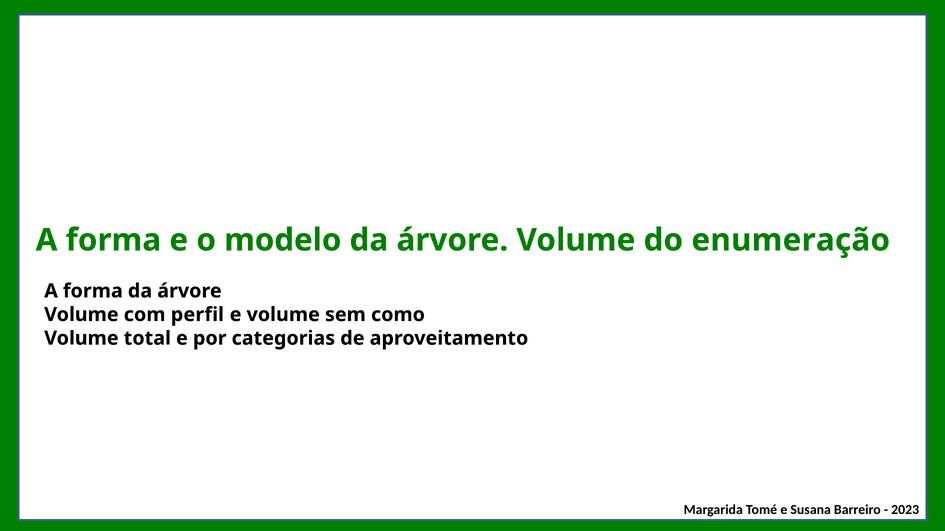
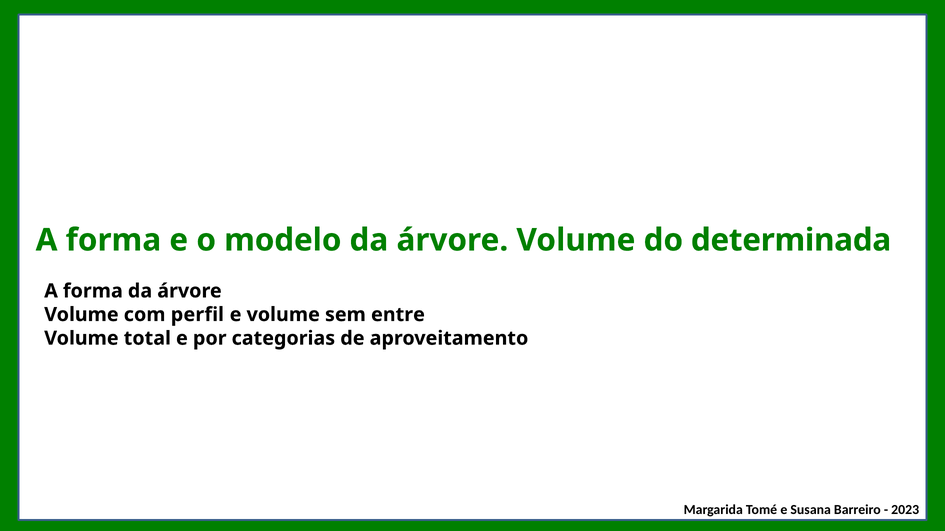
enumeração: enumeração -> determinada
como: como -> entre
